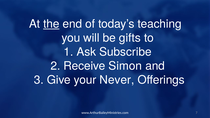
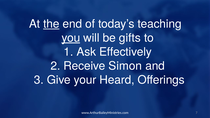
you underline: none -> present
Subscribe: Subscribe -> Effectively
Never: Never -> Heard
